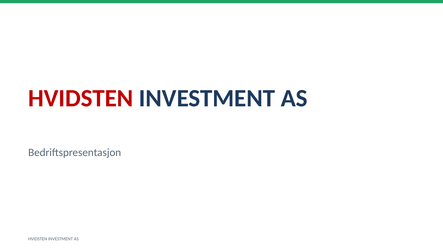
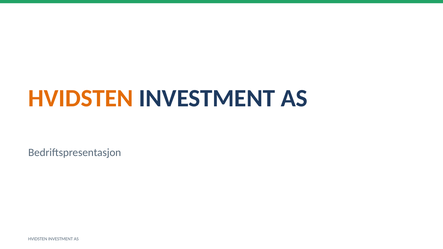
HVIDSTEN at (81, 98) colour: red -> orange
